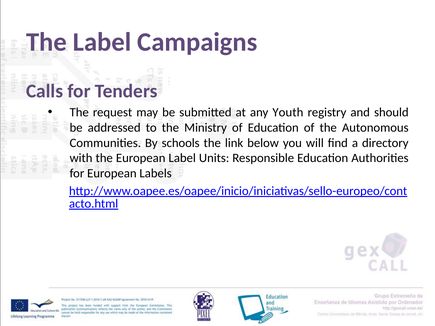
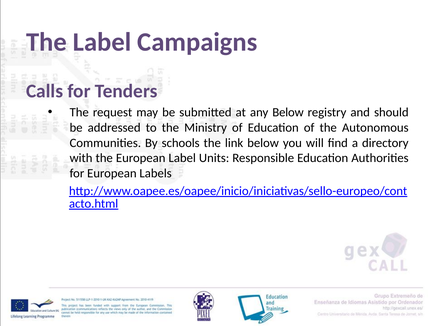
any Youth: Youth -> Below
